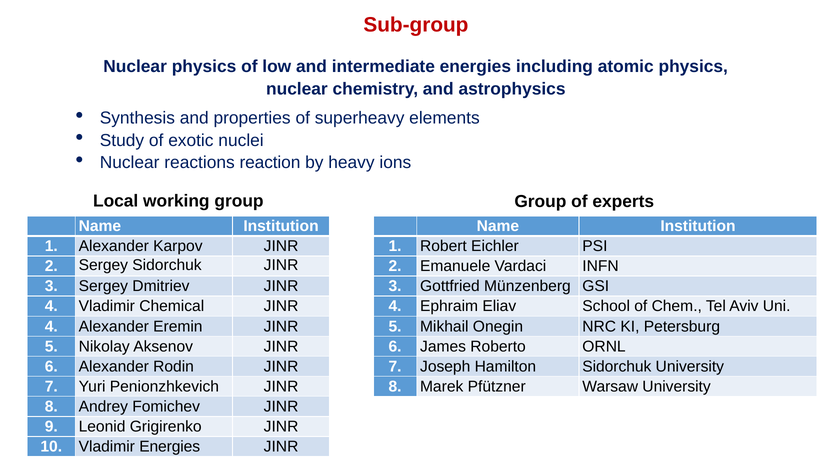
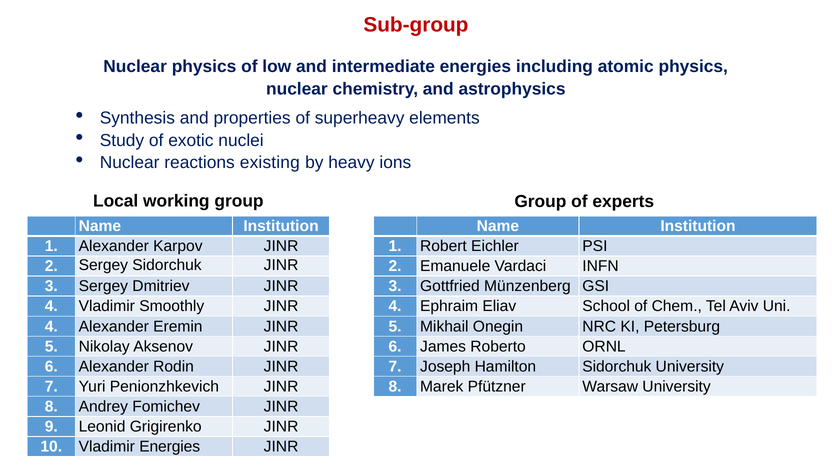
reaction: reaction -> existing
Chemical: Chemical -> Smoothly
